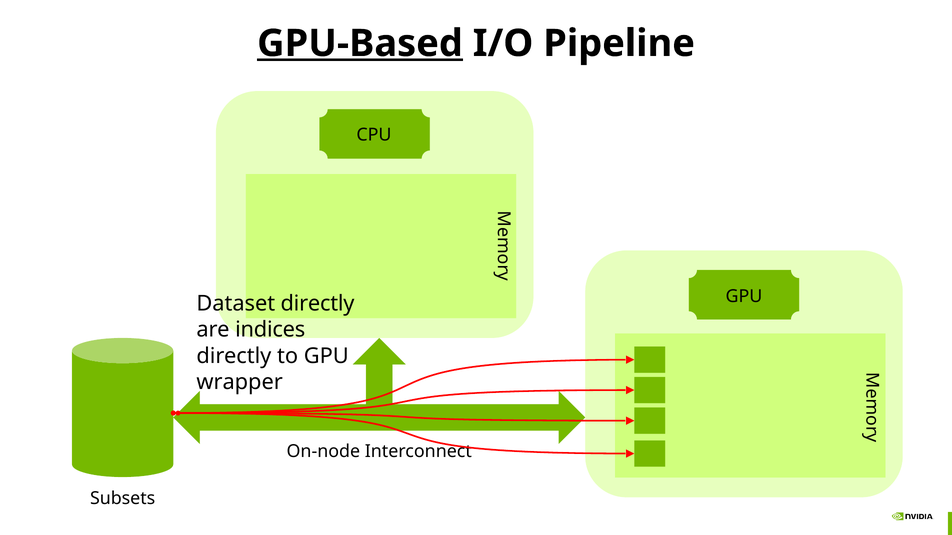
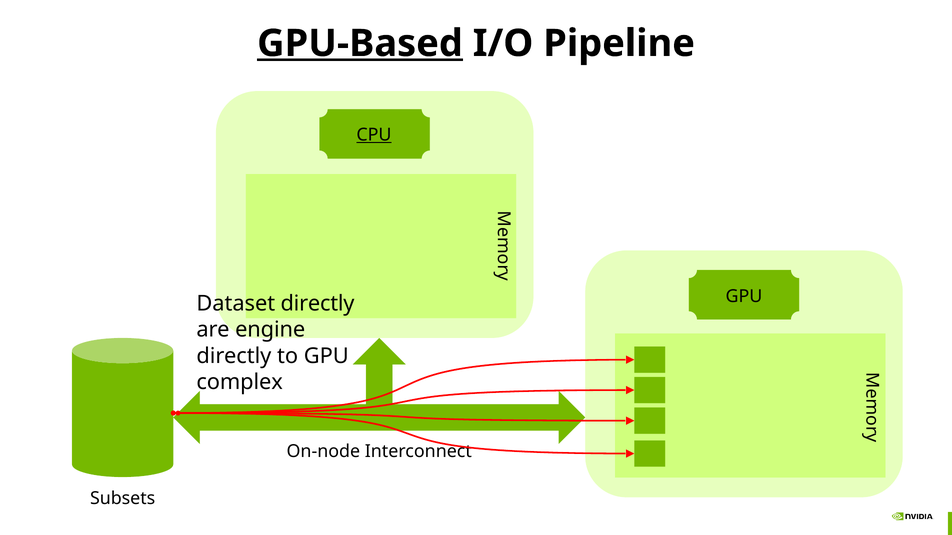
CPU underline: none -> present
indices: indices -> engine
wrapper: wrapper -> complex
